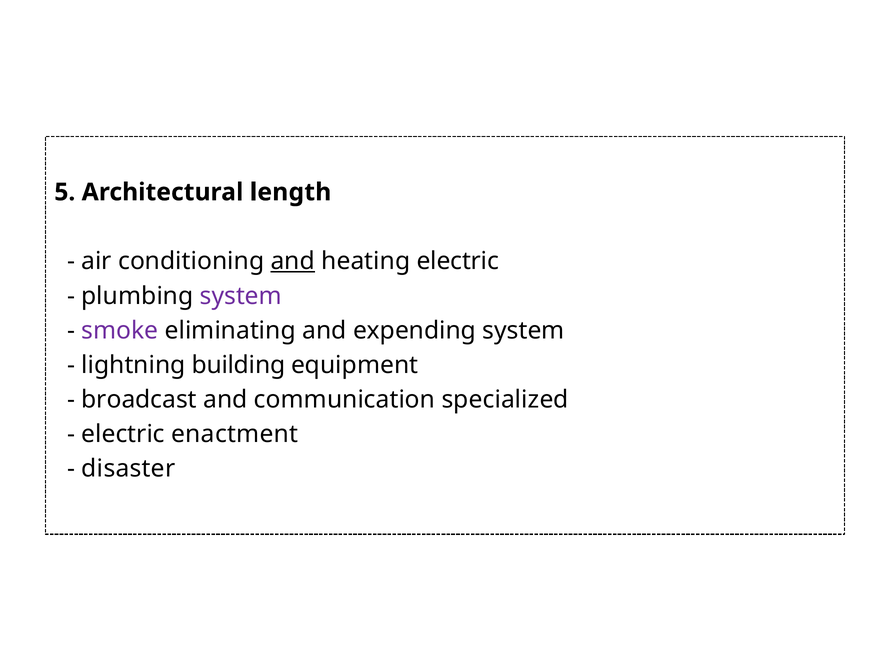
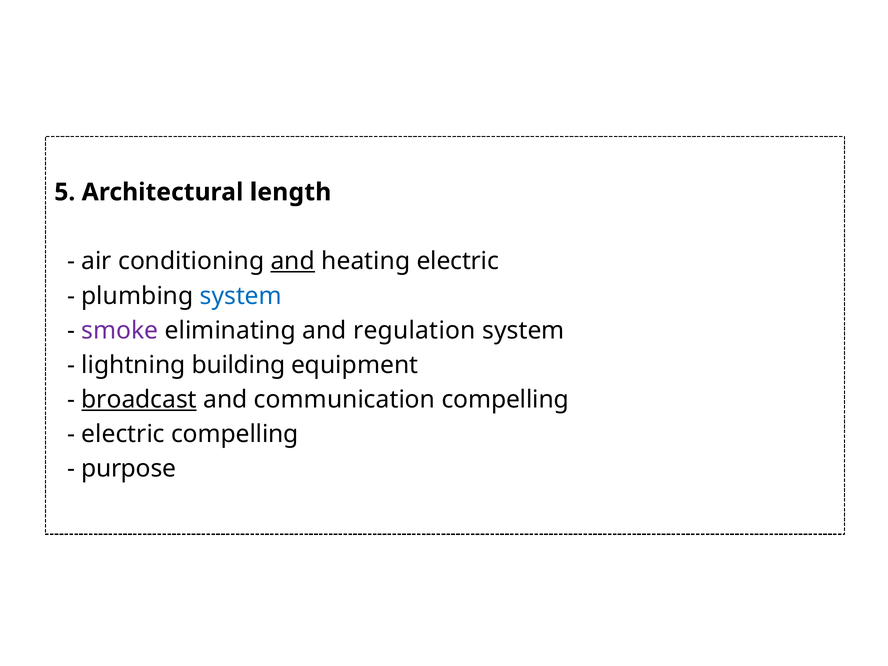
system at (241, 296) colour: purple -> blue
expending: expending -> regulation
broadcast underline: none -> present
communication specialized: specialized -> compelling
electric enactment: enactment -> compelling
disaster: disaster -> purpose
